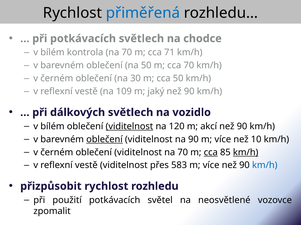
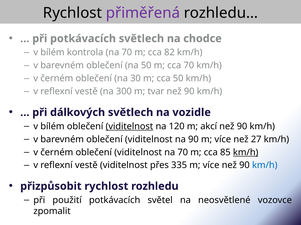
přiměřená colour: blue -> purple
71: 71 -> 82
109: 109 -> 300
jaký: jaký -> tvar
vozidlo: vozidlo -> vozidle
oblečení at (104, 140) underline: present -> none
10: 10 -> 27
cca at (211, 153) underline: present -> none
583: 583 -> 335
